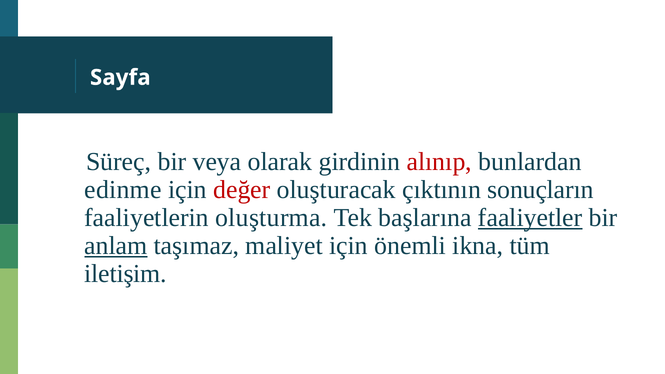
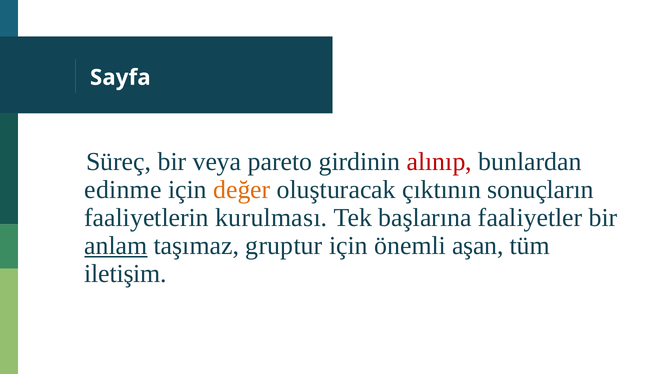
olarak: olarak -> pareto
değer colour: red -> orange
oluşturma: oluşturma -> kurulması
faaliyetler underline: present -> none
maliyet: maliyet -> gruptur
ikna: ikna -> aşan
